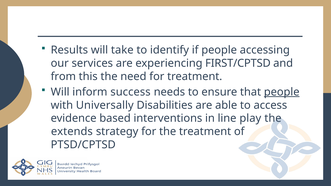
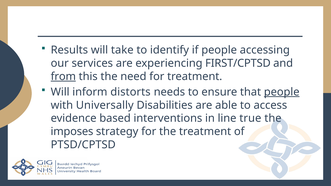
from underline: none -> present
success: success -> distorts
play: play -> true
extends: extends -> imposes
